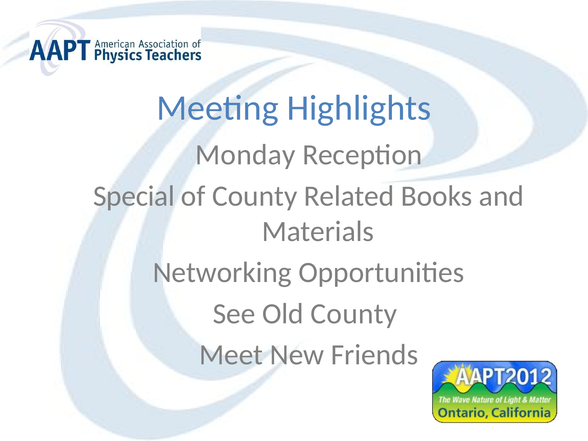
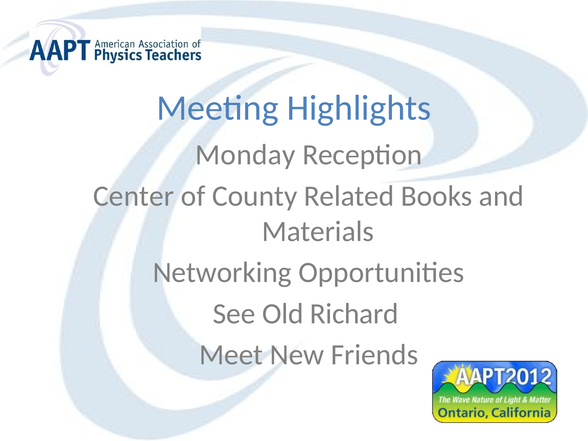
Special: Special -> Center
Old County: County -> Richard
